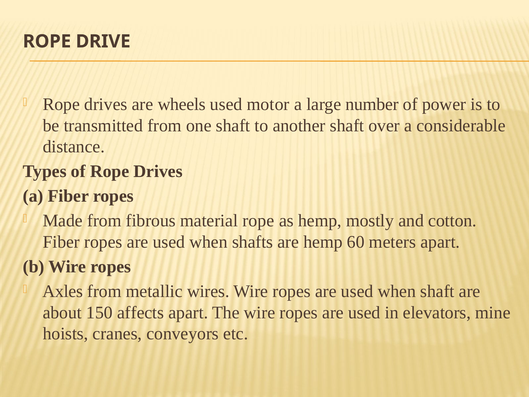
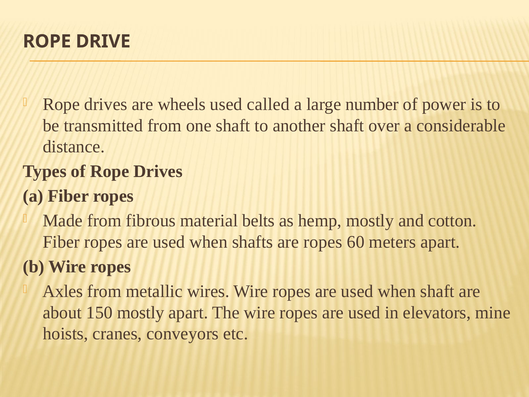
motor: motor -> called
material rope: rope -> belts
are hemp: hemp -> ropes
150 affects: affects -> mostly
